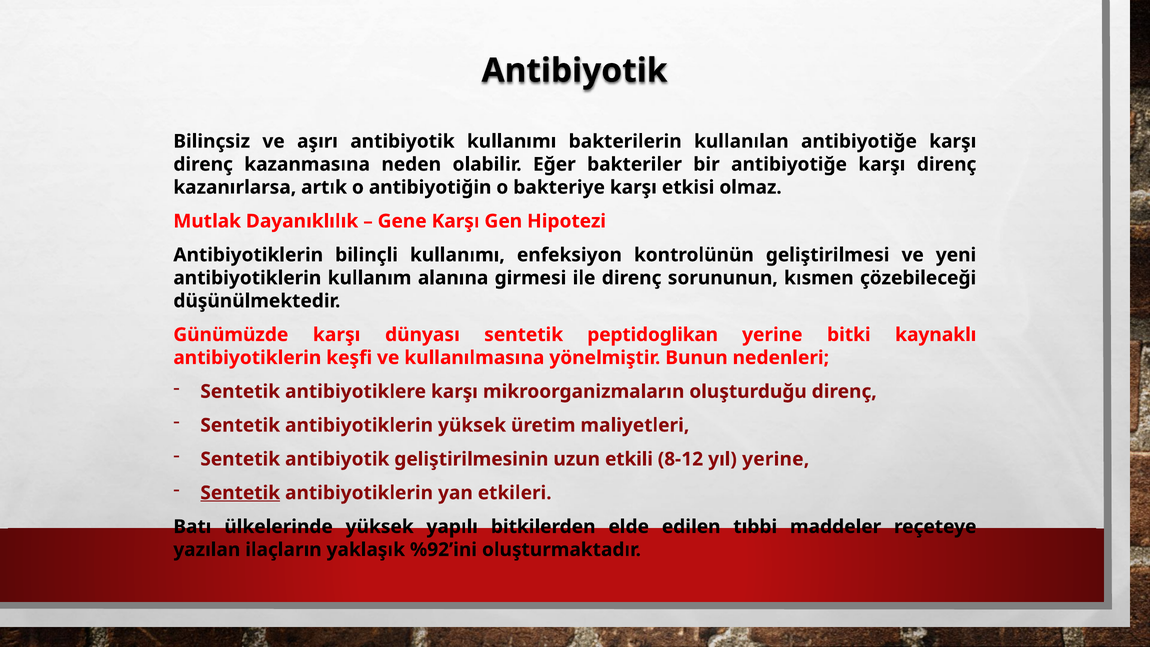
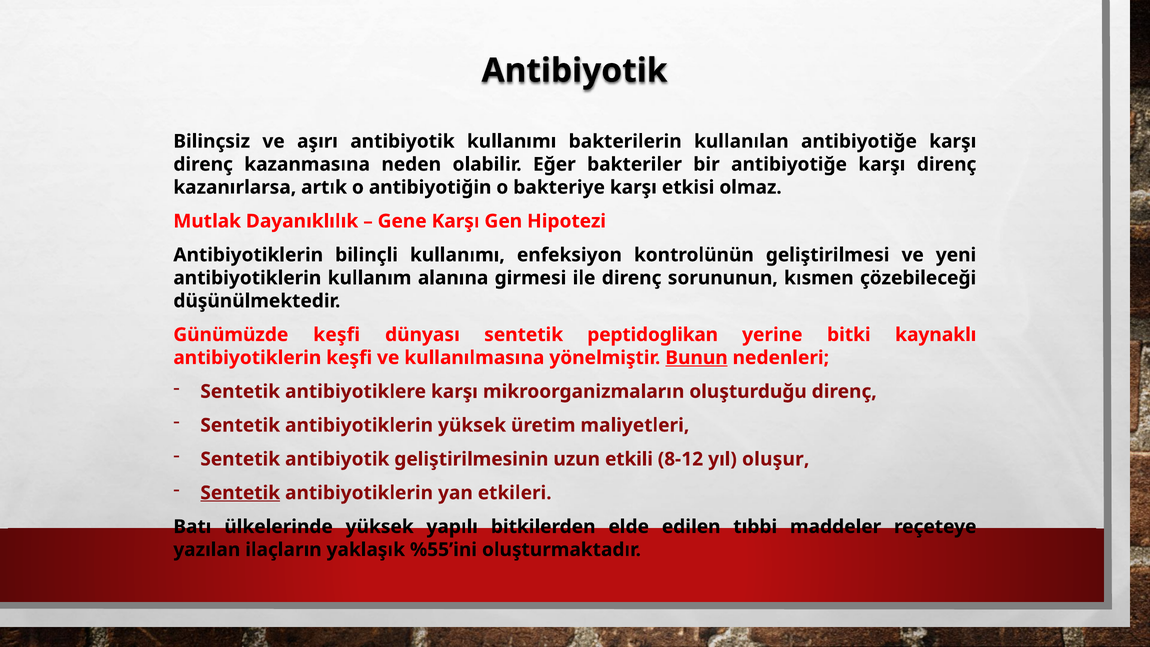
Günümüzde karşı: karşı -> keşfi
Bunun underline: none -> present
yıl yerine: yerine -> oluşur
%92’ini: %92’ini -> %55’ini
